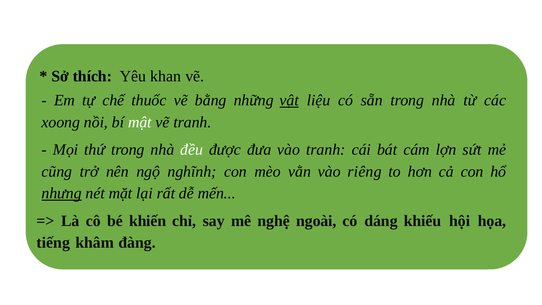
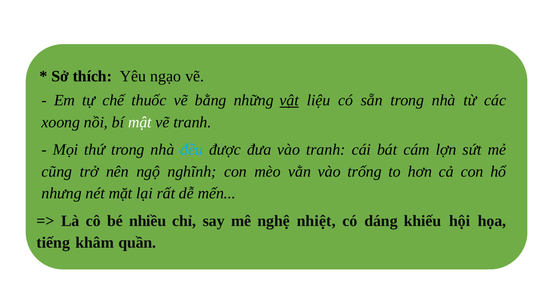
khan: khan -> ngạo
đều colour: white -> light blue
riêng: riêng -> trống
nhưng underline: present -> none
khiến: khiến -> nhiều
ngoài: ngoài -> nhiệt
đàng: đàng -> quần
